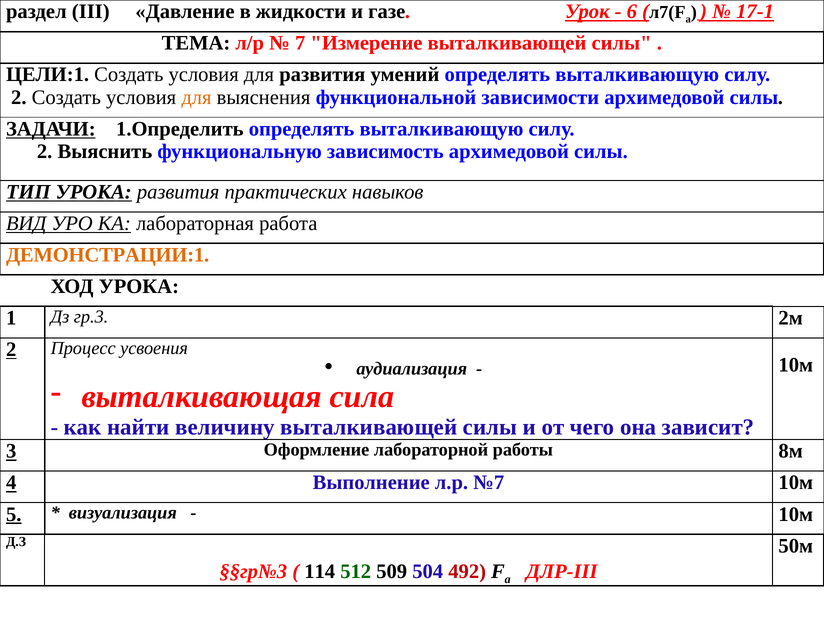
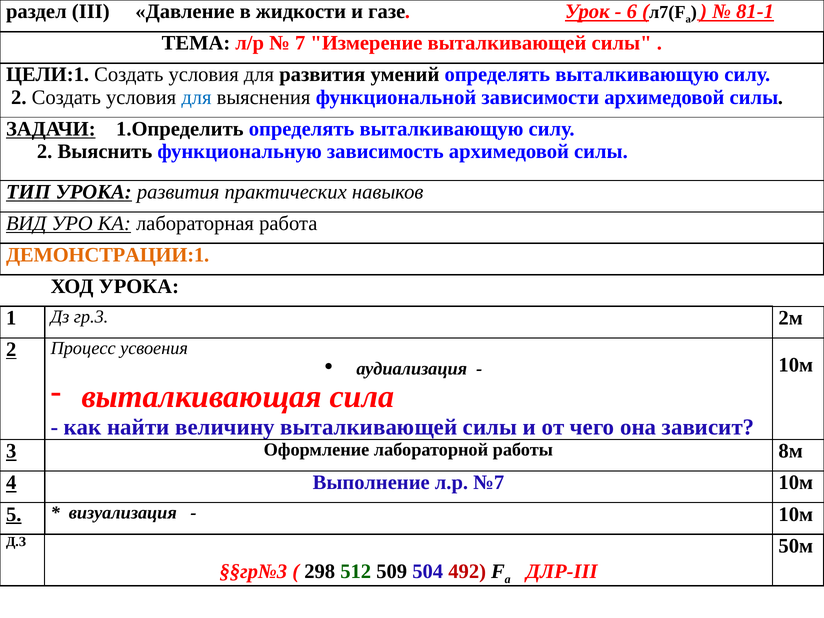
17-1: 17-1 -> 81-1
для at (196, 97) colour: orange -> blue
114: 114 -> 298
